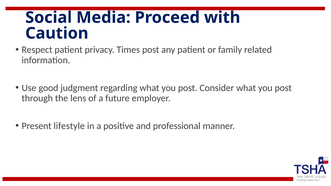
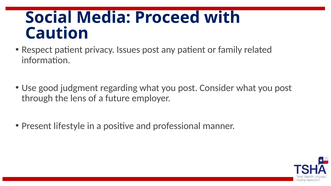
Times: Times -> Issues
